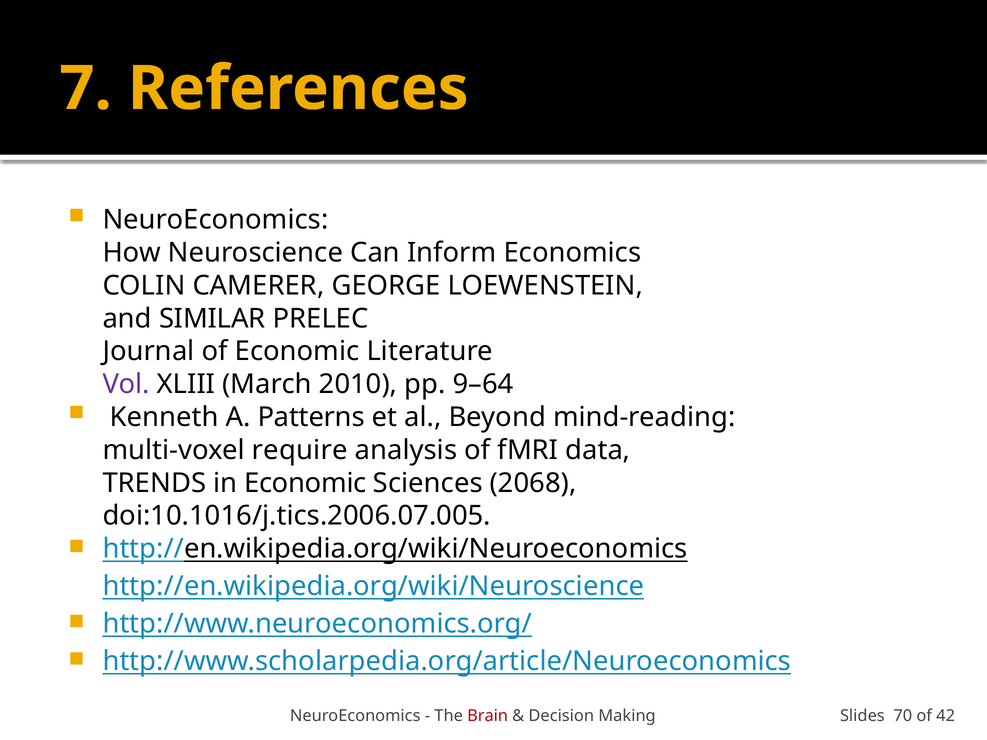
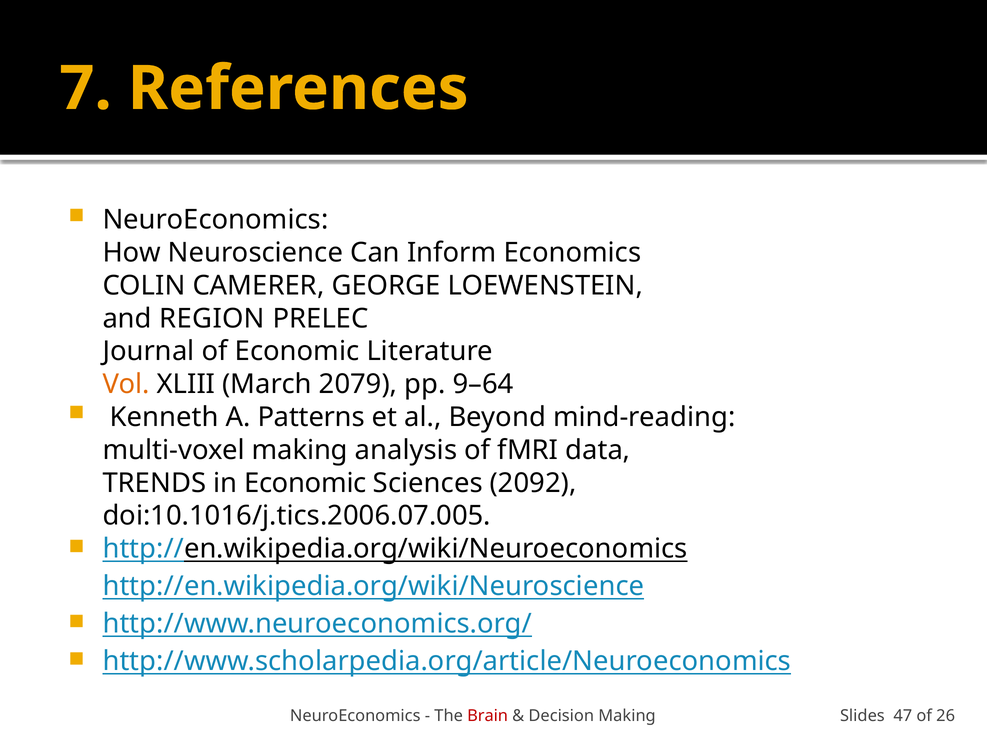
SIMILAR: SIMILAR -> REGION
Vol colour: purple -> orange
2010: 2010 -> 2079
multi-voxel require: require -> making
2068: 2068 -> 2092
70: 70 -> 47
42: 42 -> 26
